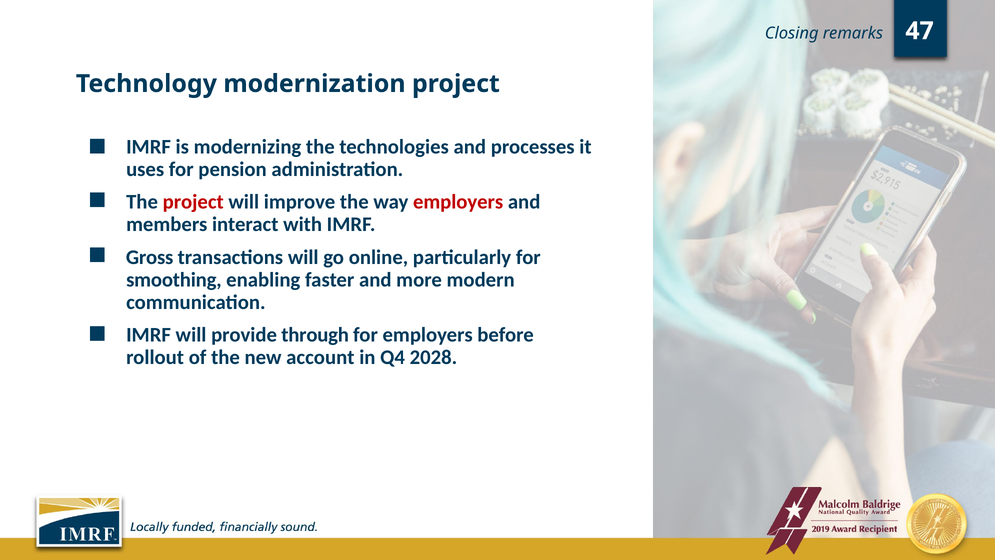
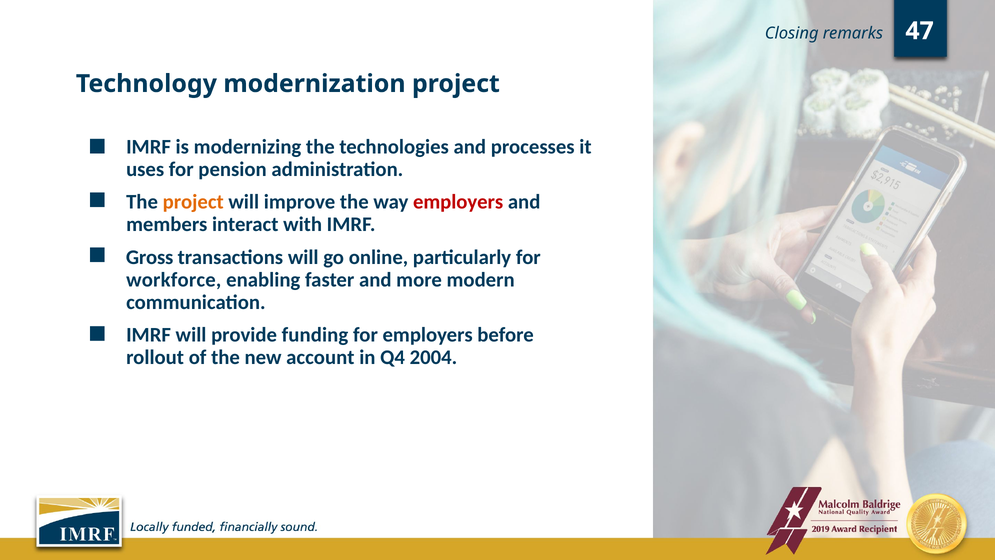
project at (193, 202) colour: red -> orange
smoothing: smoothing -> workforce
through: through -> funding
2028: 2028 -> 2004
